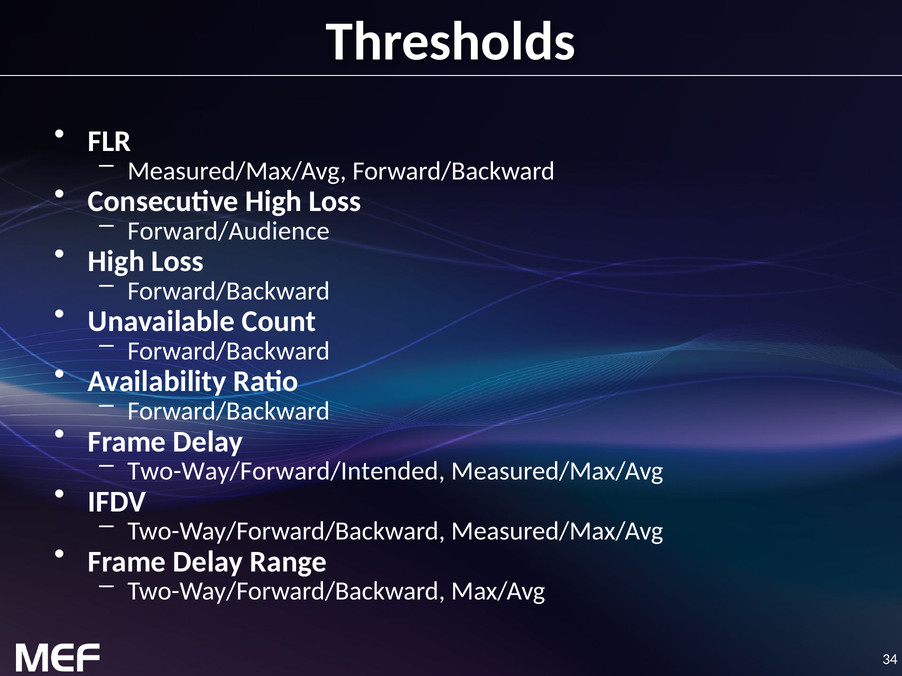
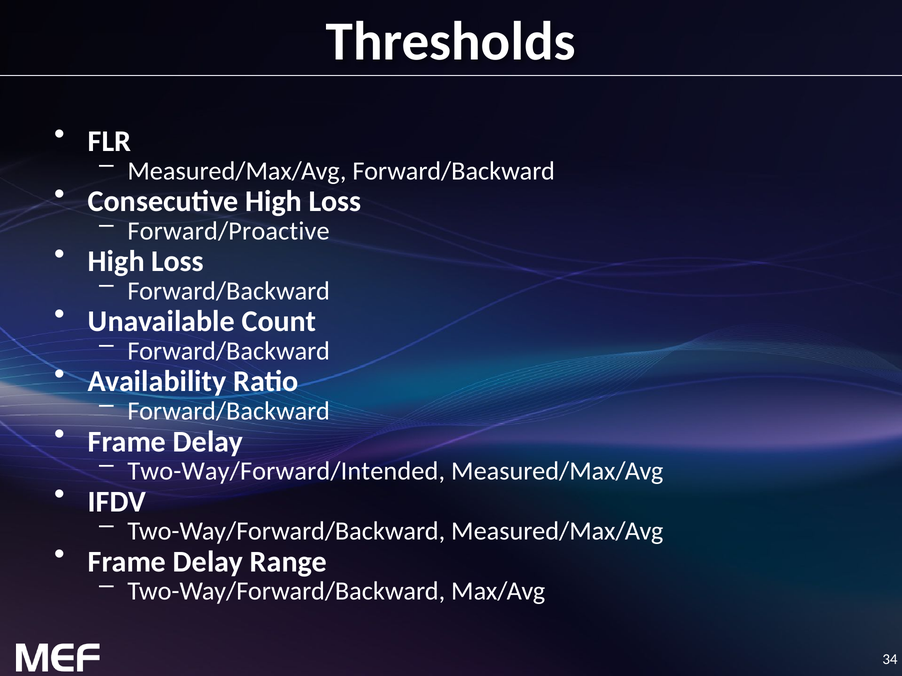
Forward/Audience: Forward/Audience -> Forward/Proactive
